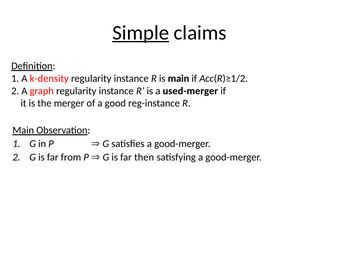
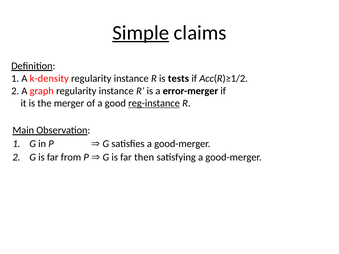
is main: main -> tests
used-merger: used-merger -> error-merger
reg-instance underline: none -> present
